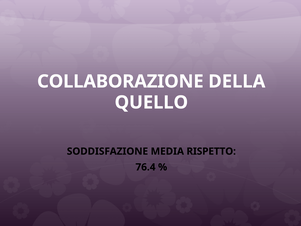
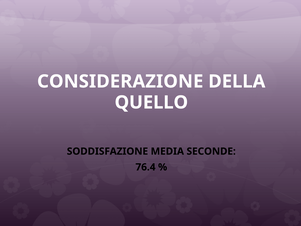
COLLABORAZIONE: COLLABORAZIONE -> CONSIDERAZIONE
RISPETTO: RISPETTO -> SECONDE
